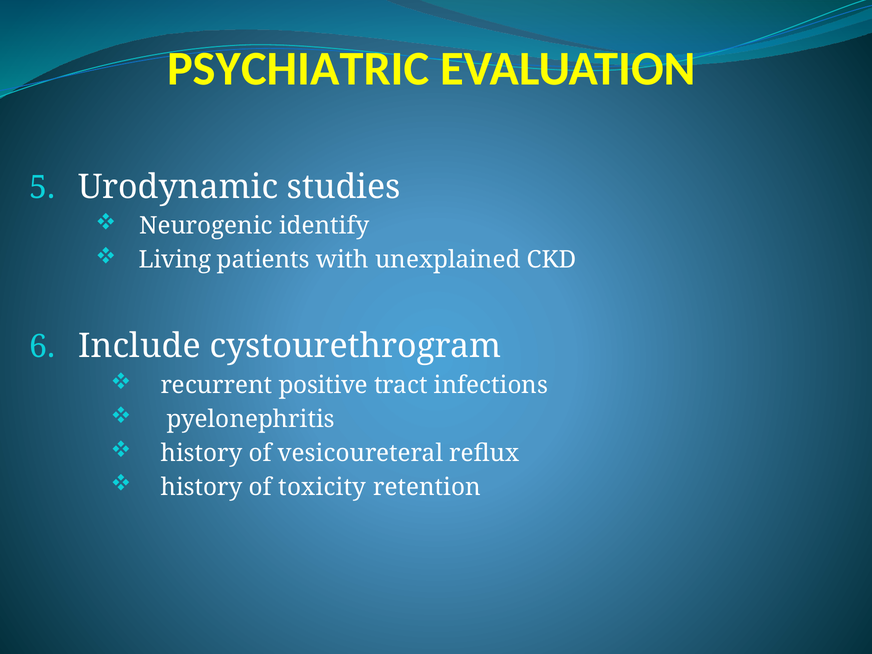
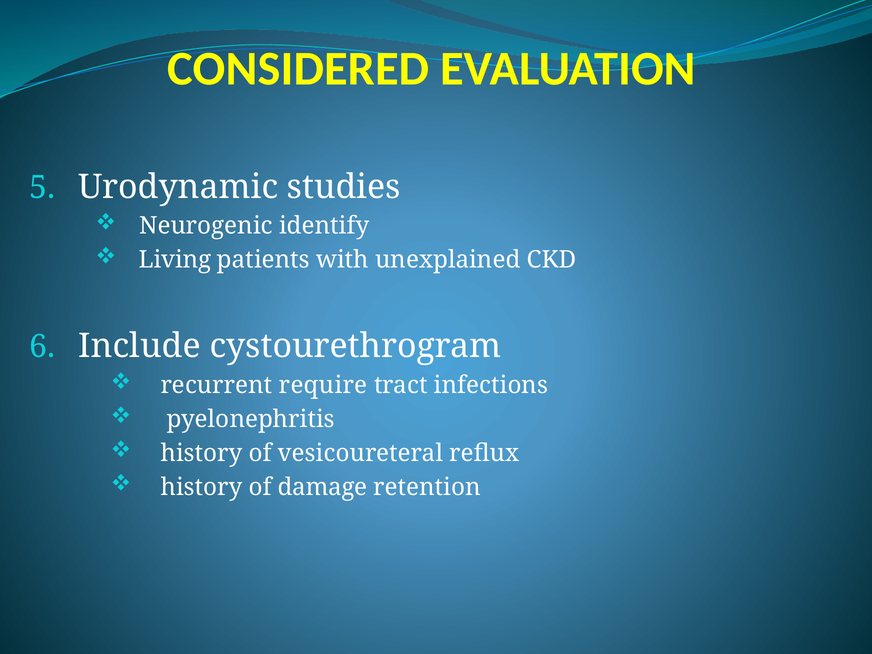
PSYCHIATRIC: PSYCHIATRIC -> CONSIDERED
positive: positive -> require
toxicity: toxicity -> damage
